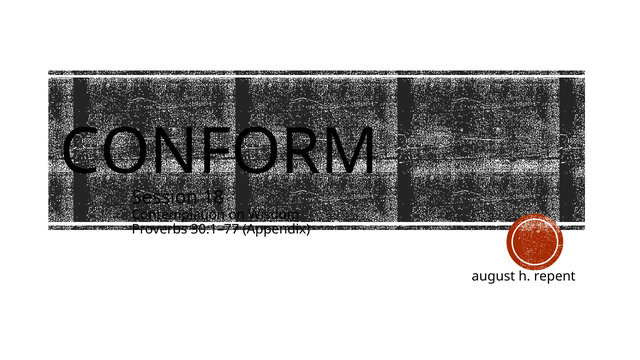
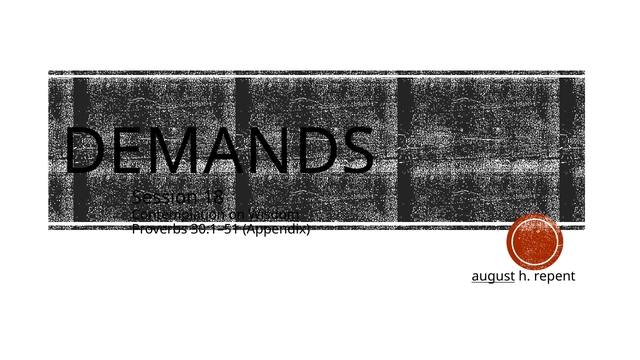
CONFORM: CONFORM -> DEMANDS
30:1–77: 30:1–77 -> 30:1–51
august underline: none -> present
